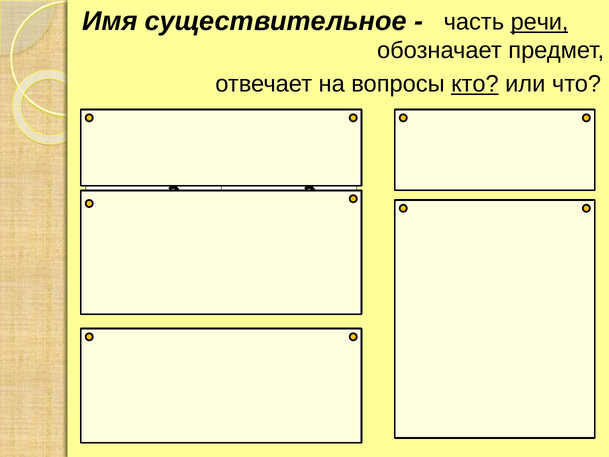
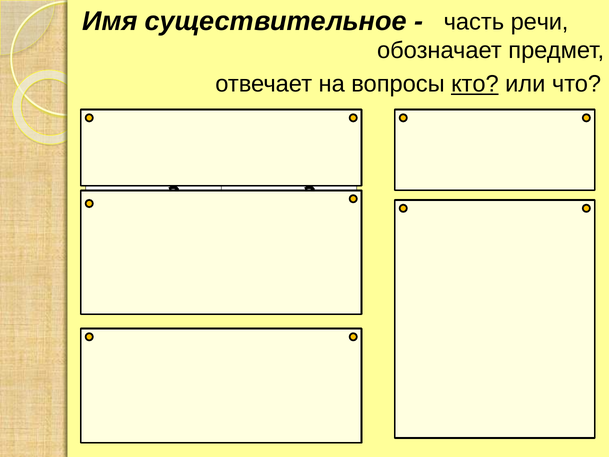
речи underline: present -> none
